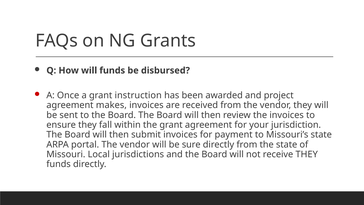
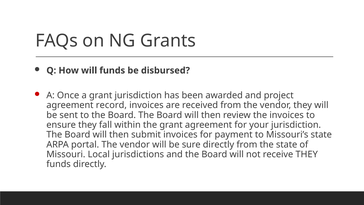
grant instruction: instruction -> jurisdiction
makes: makes -> record
